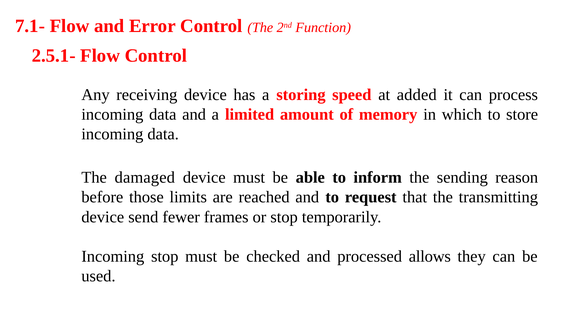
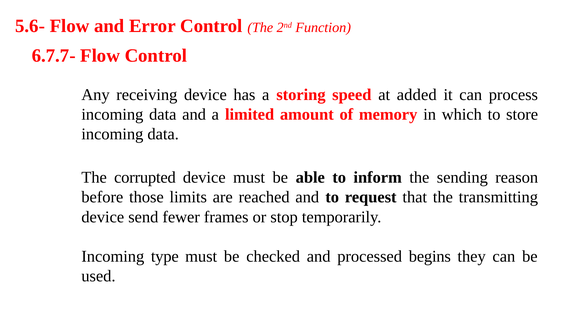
7.1-: 7.1- -> 5.6-
2.5.1-: 2.5.1- -> 6.7.7-
damaged: damaged -> corrupted
Incoming stop: stop -> type
allows: allows -> begins
